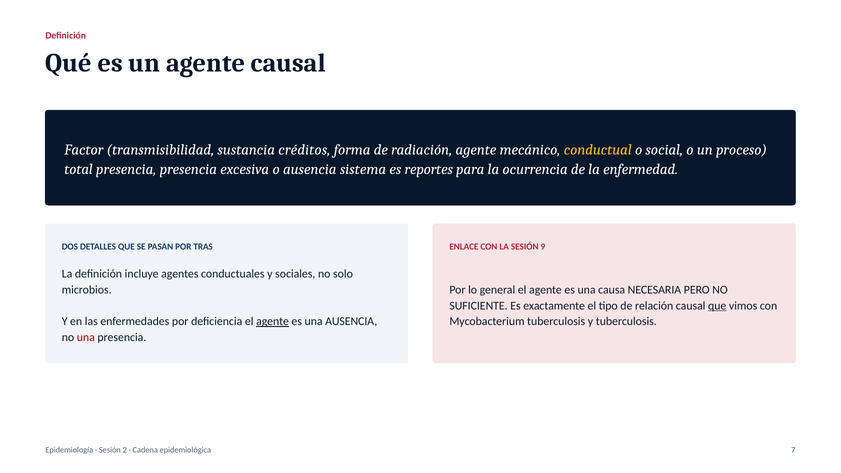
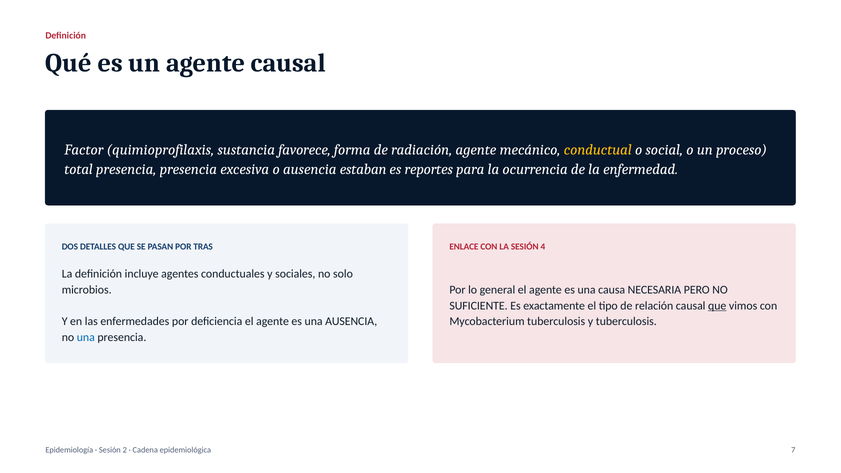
transmisibilidad: transmisibilidad -> quimioprofilaxis
créditos: créditos -> favorece
sistema: sistema -> estaban
9: 9 -> 4
agente at (273, 322) underline: present -> none
una at (86, 337) colour: red -> blue
